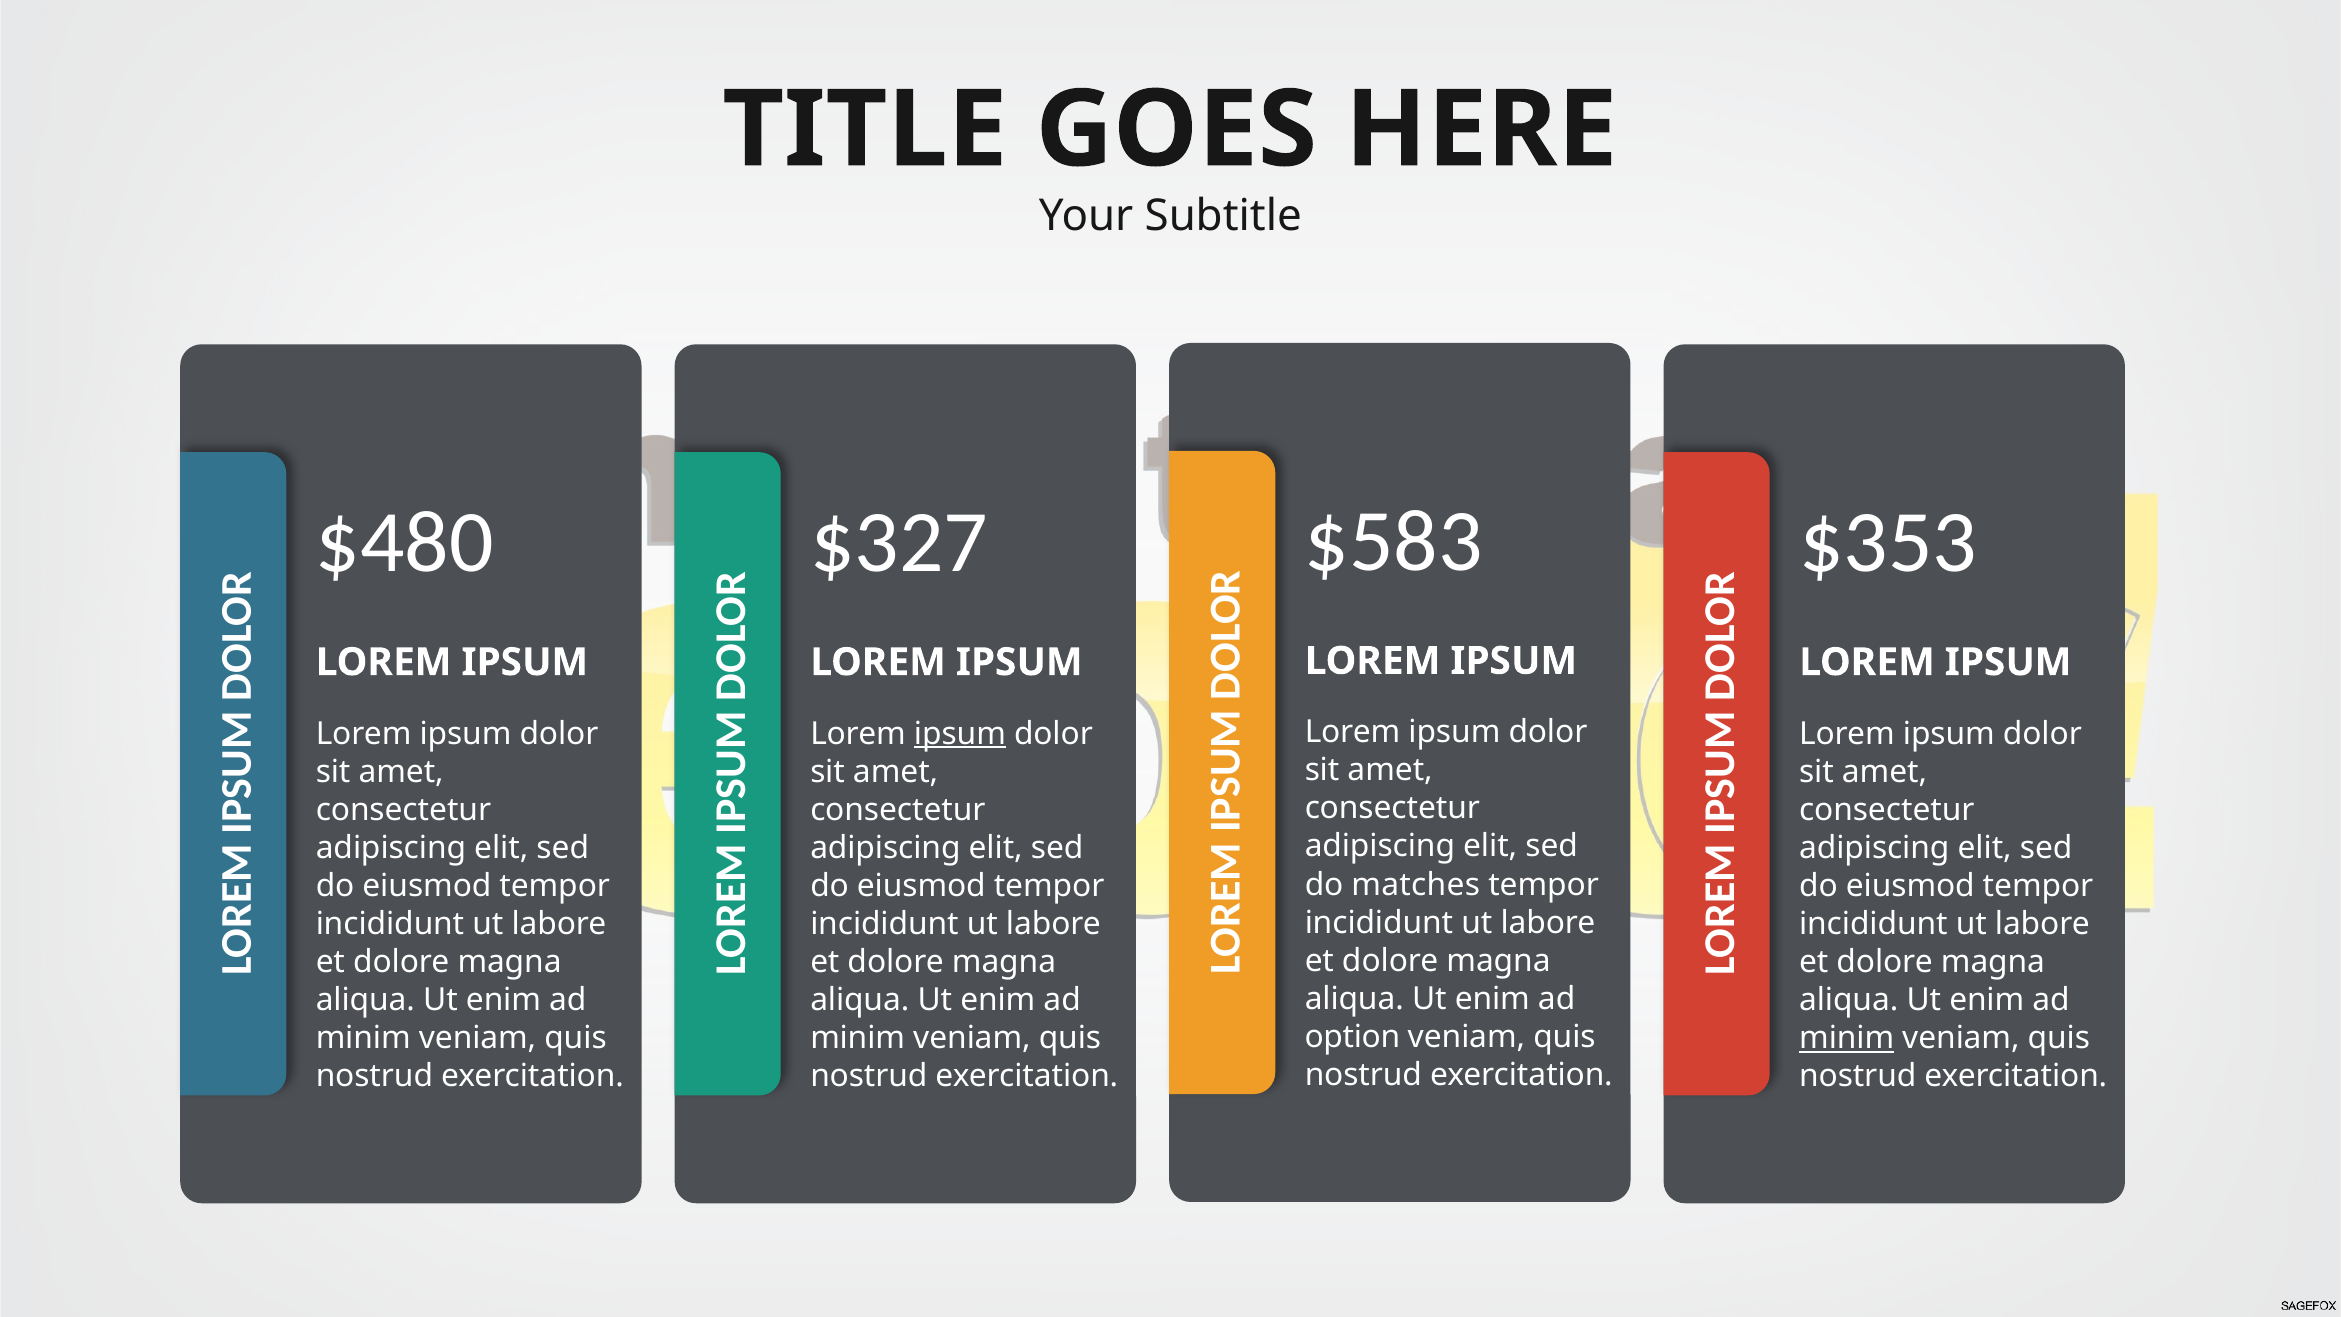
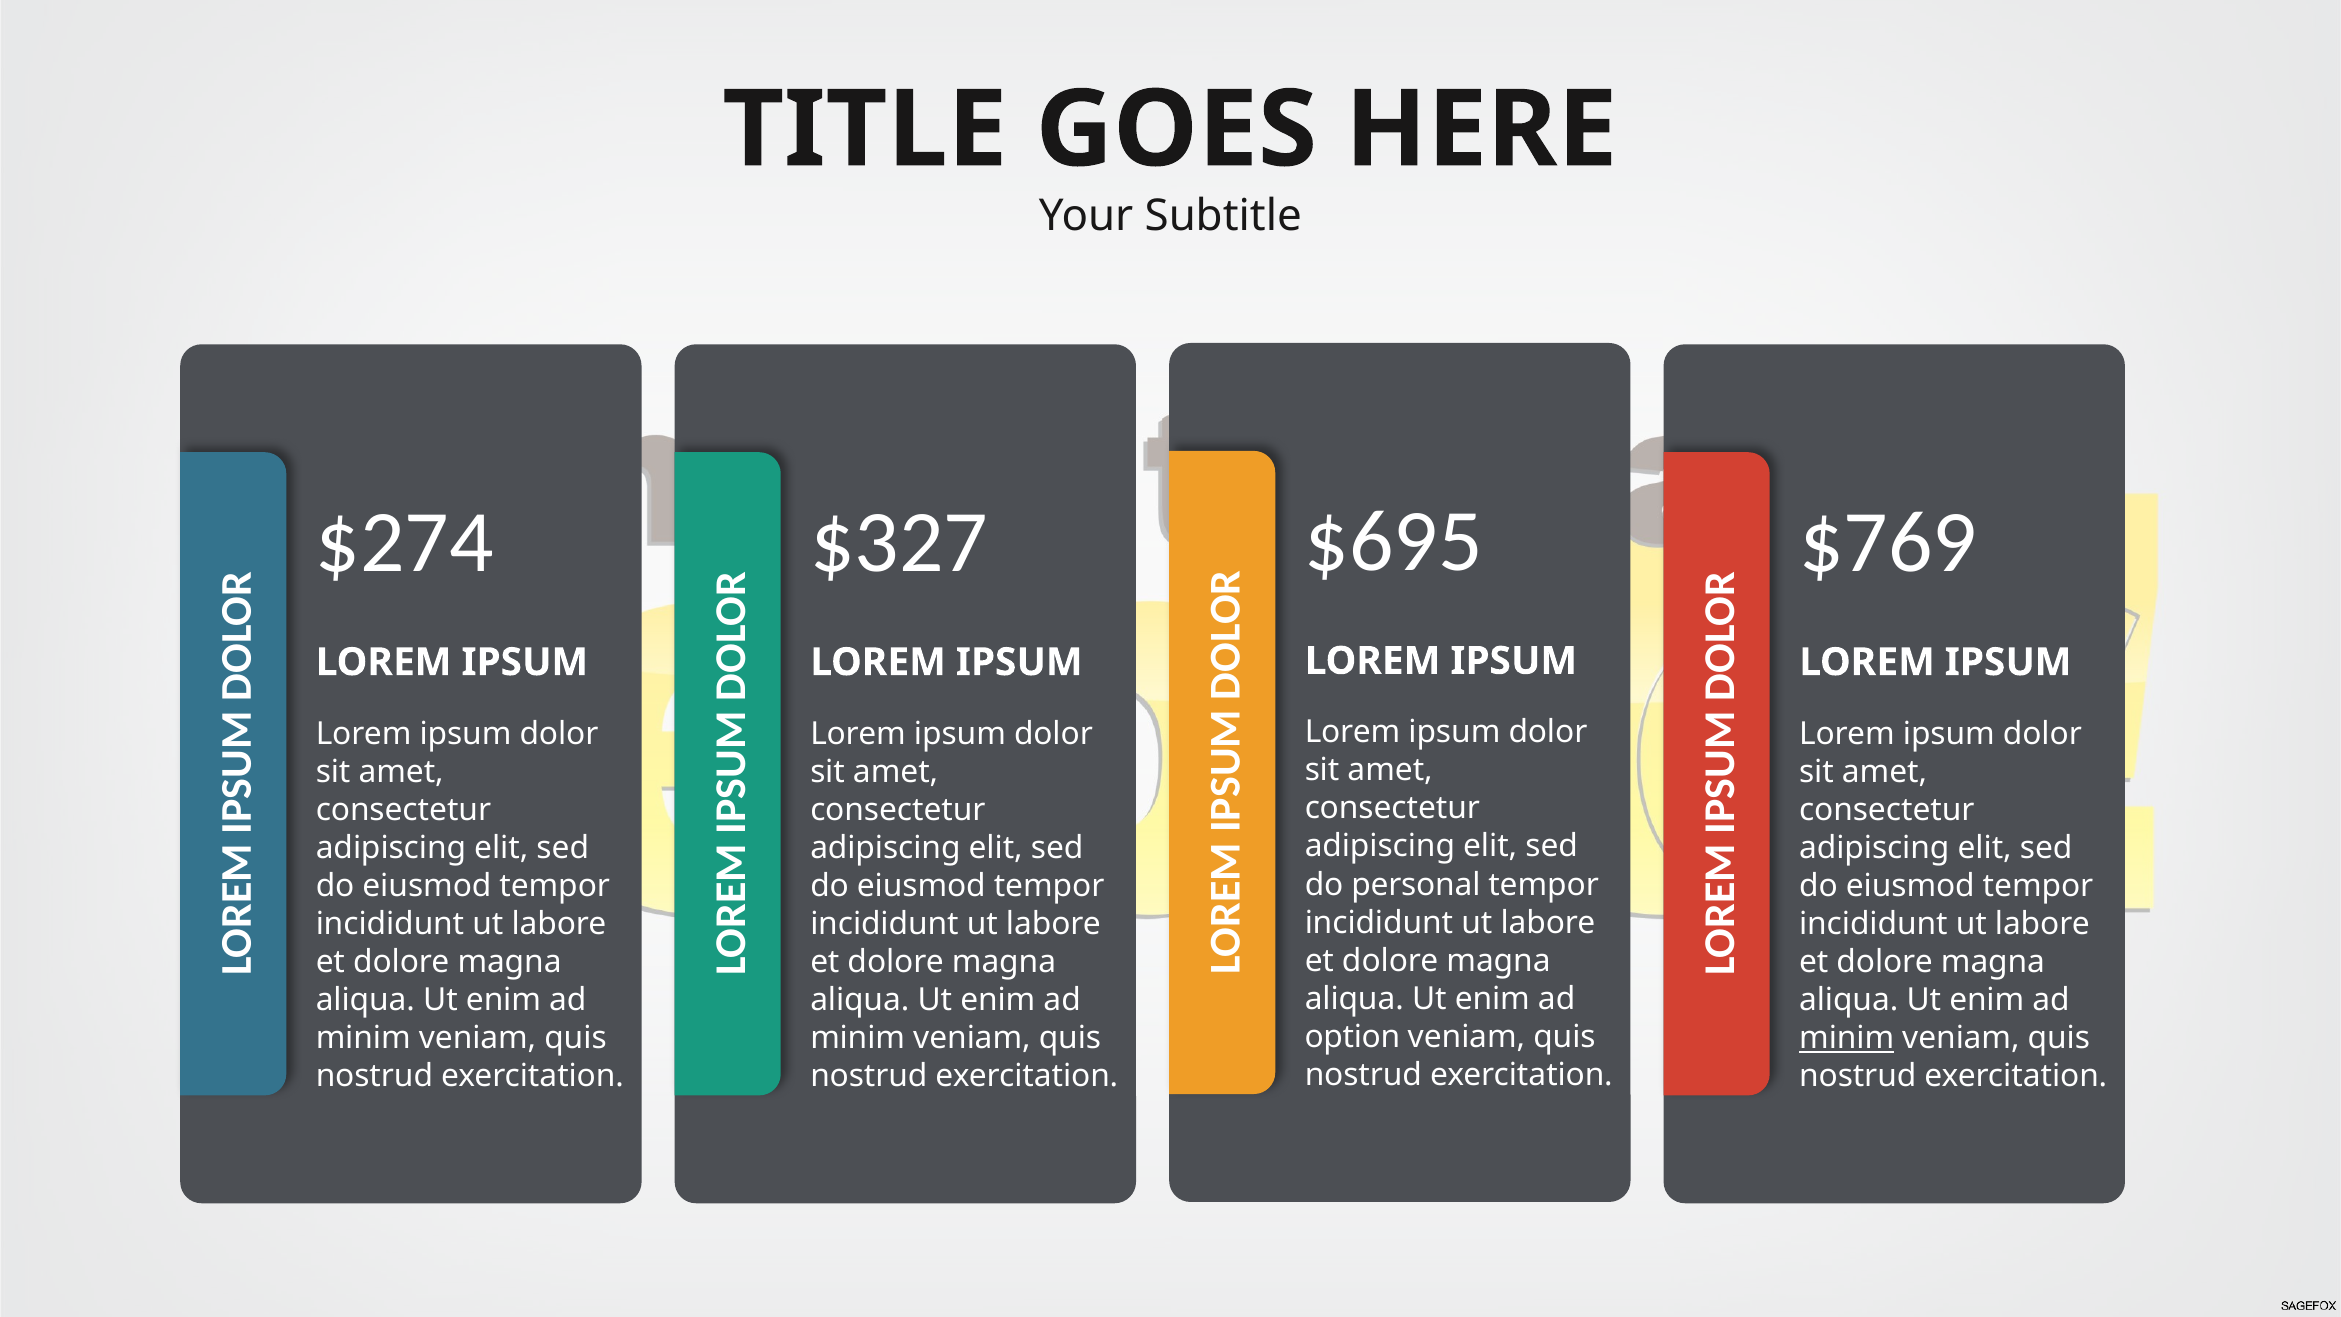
$583: $583 -> $695
$480: $480 -> $274
$353: $353 -> $769
ipsum at (960, 733) underline: present -> none
matches: matches -> personal
